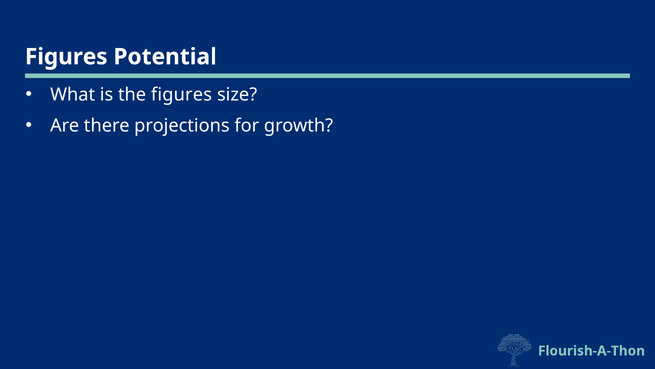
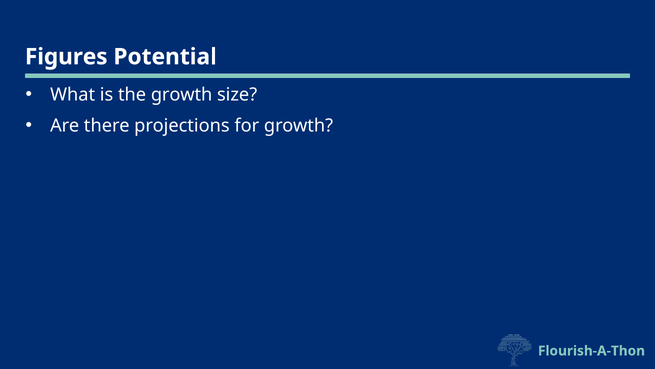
the figures: figures -> growth
